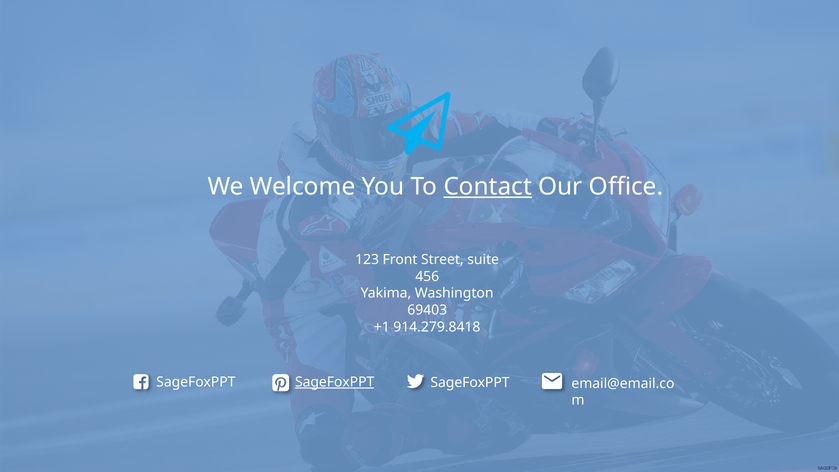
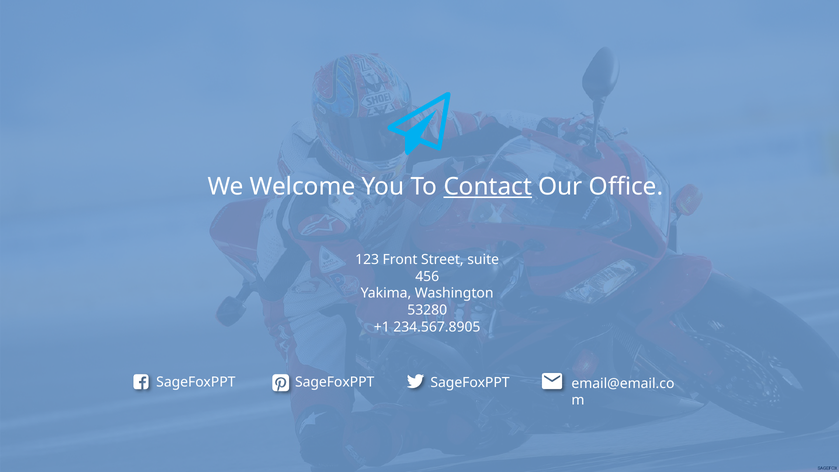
69403: 69403 -> 53280
914.279.8418: 914.279.8418 -> 234.567.8905
SageFoxPPT at (335, 382) underline: present -> none
